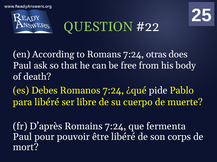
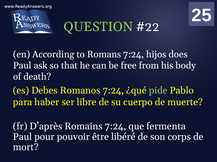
otras: otras -> hijos
pide colour: white -> light green
para libéré: libéré -> haber
